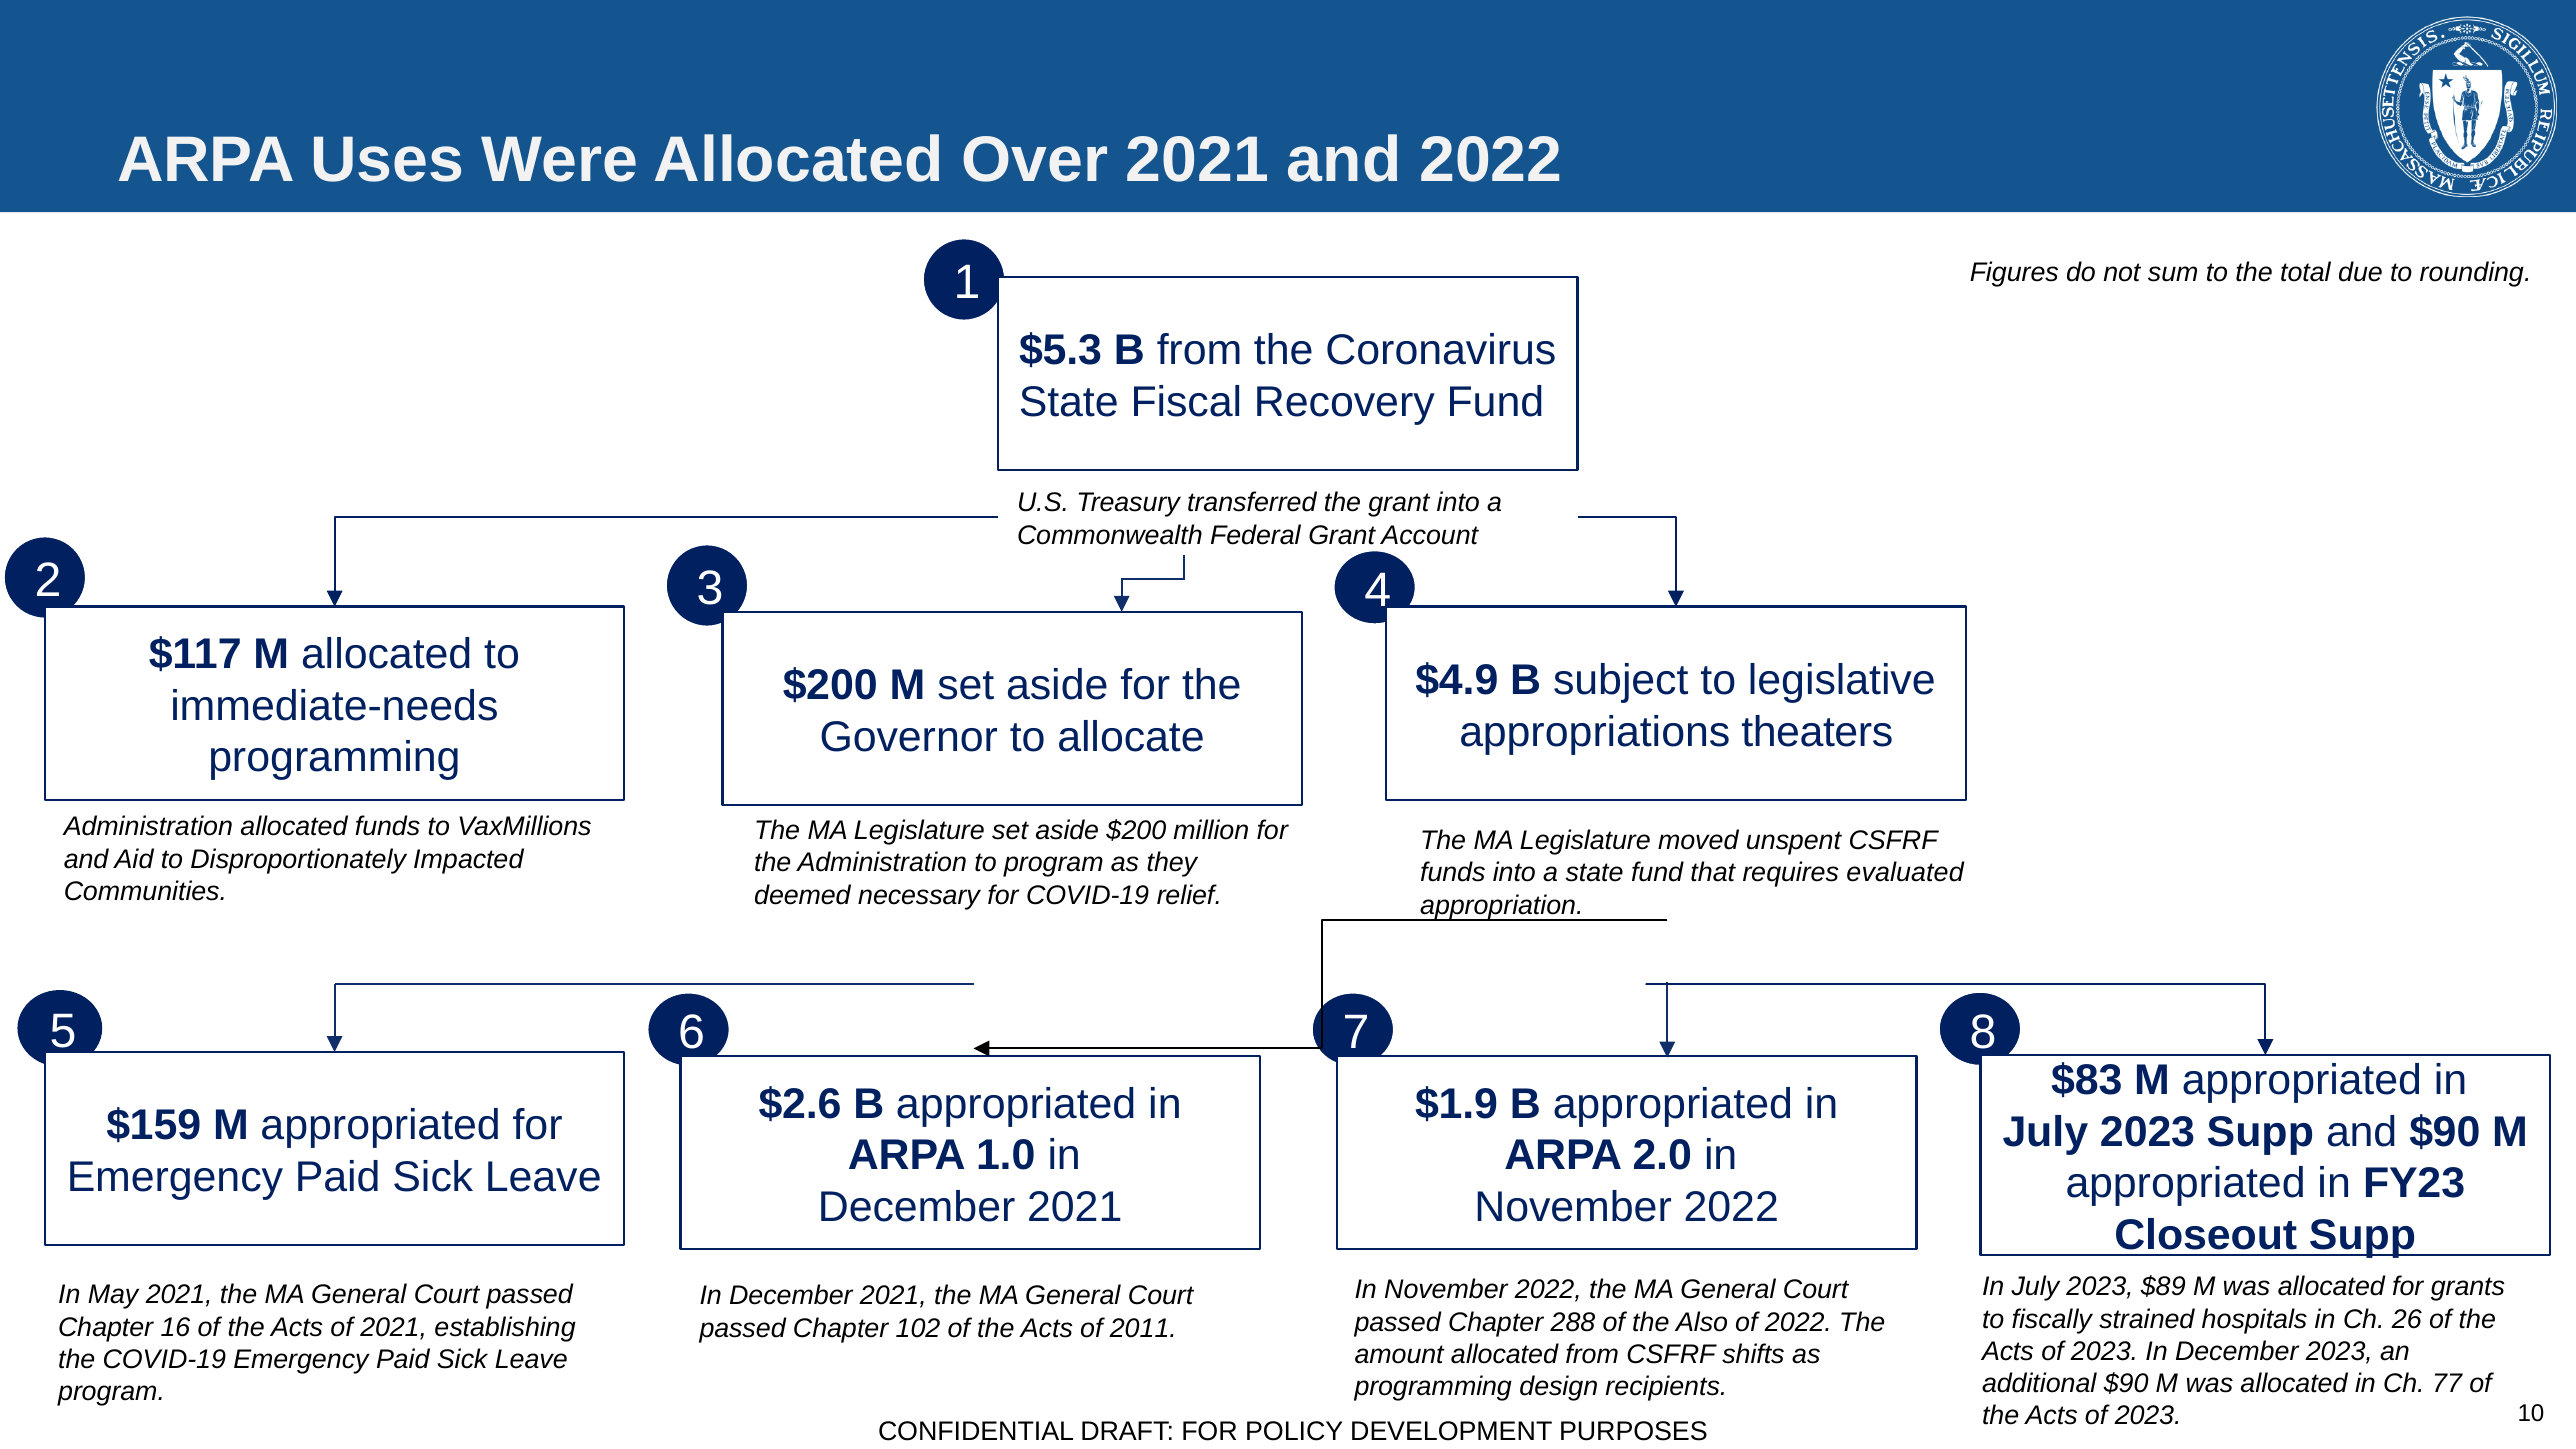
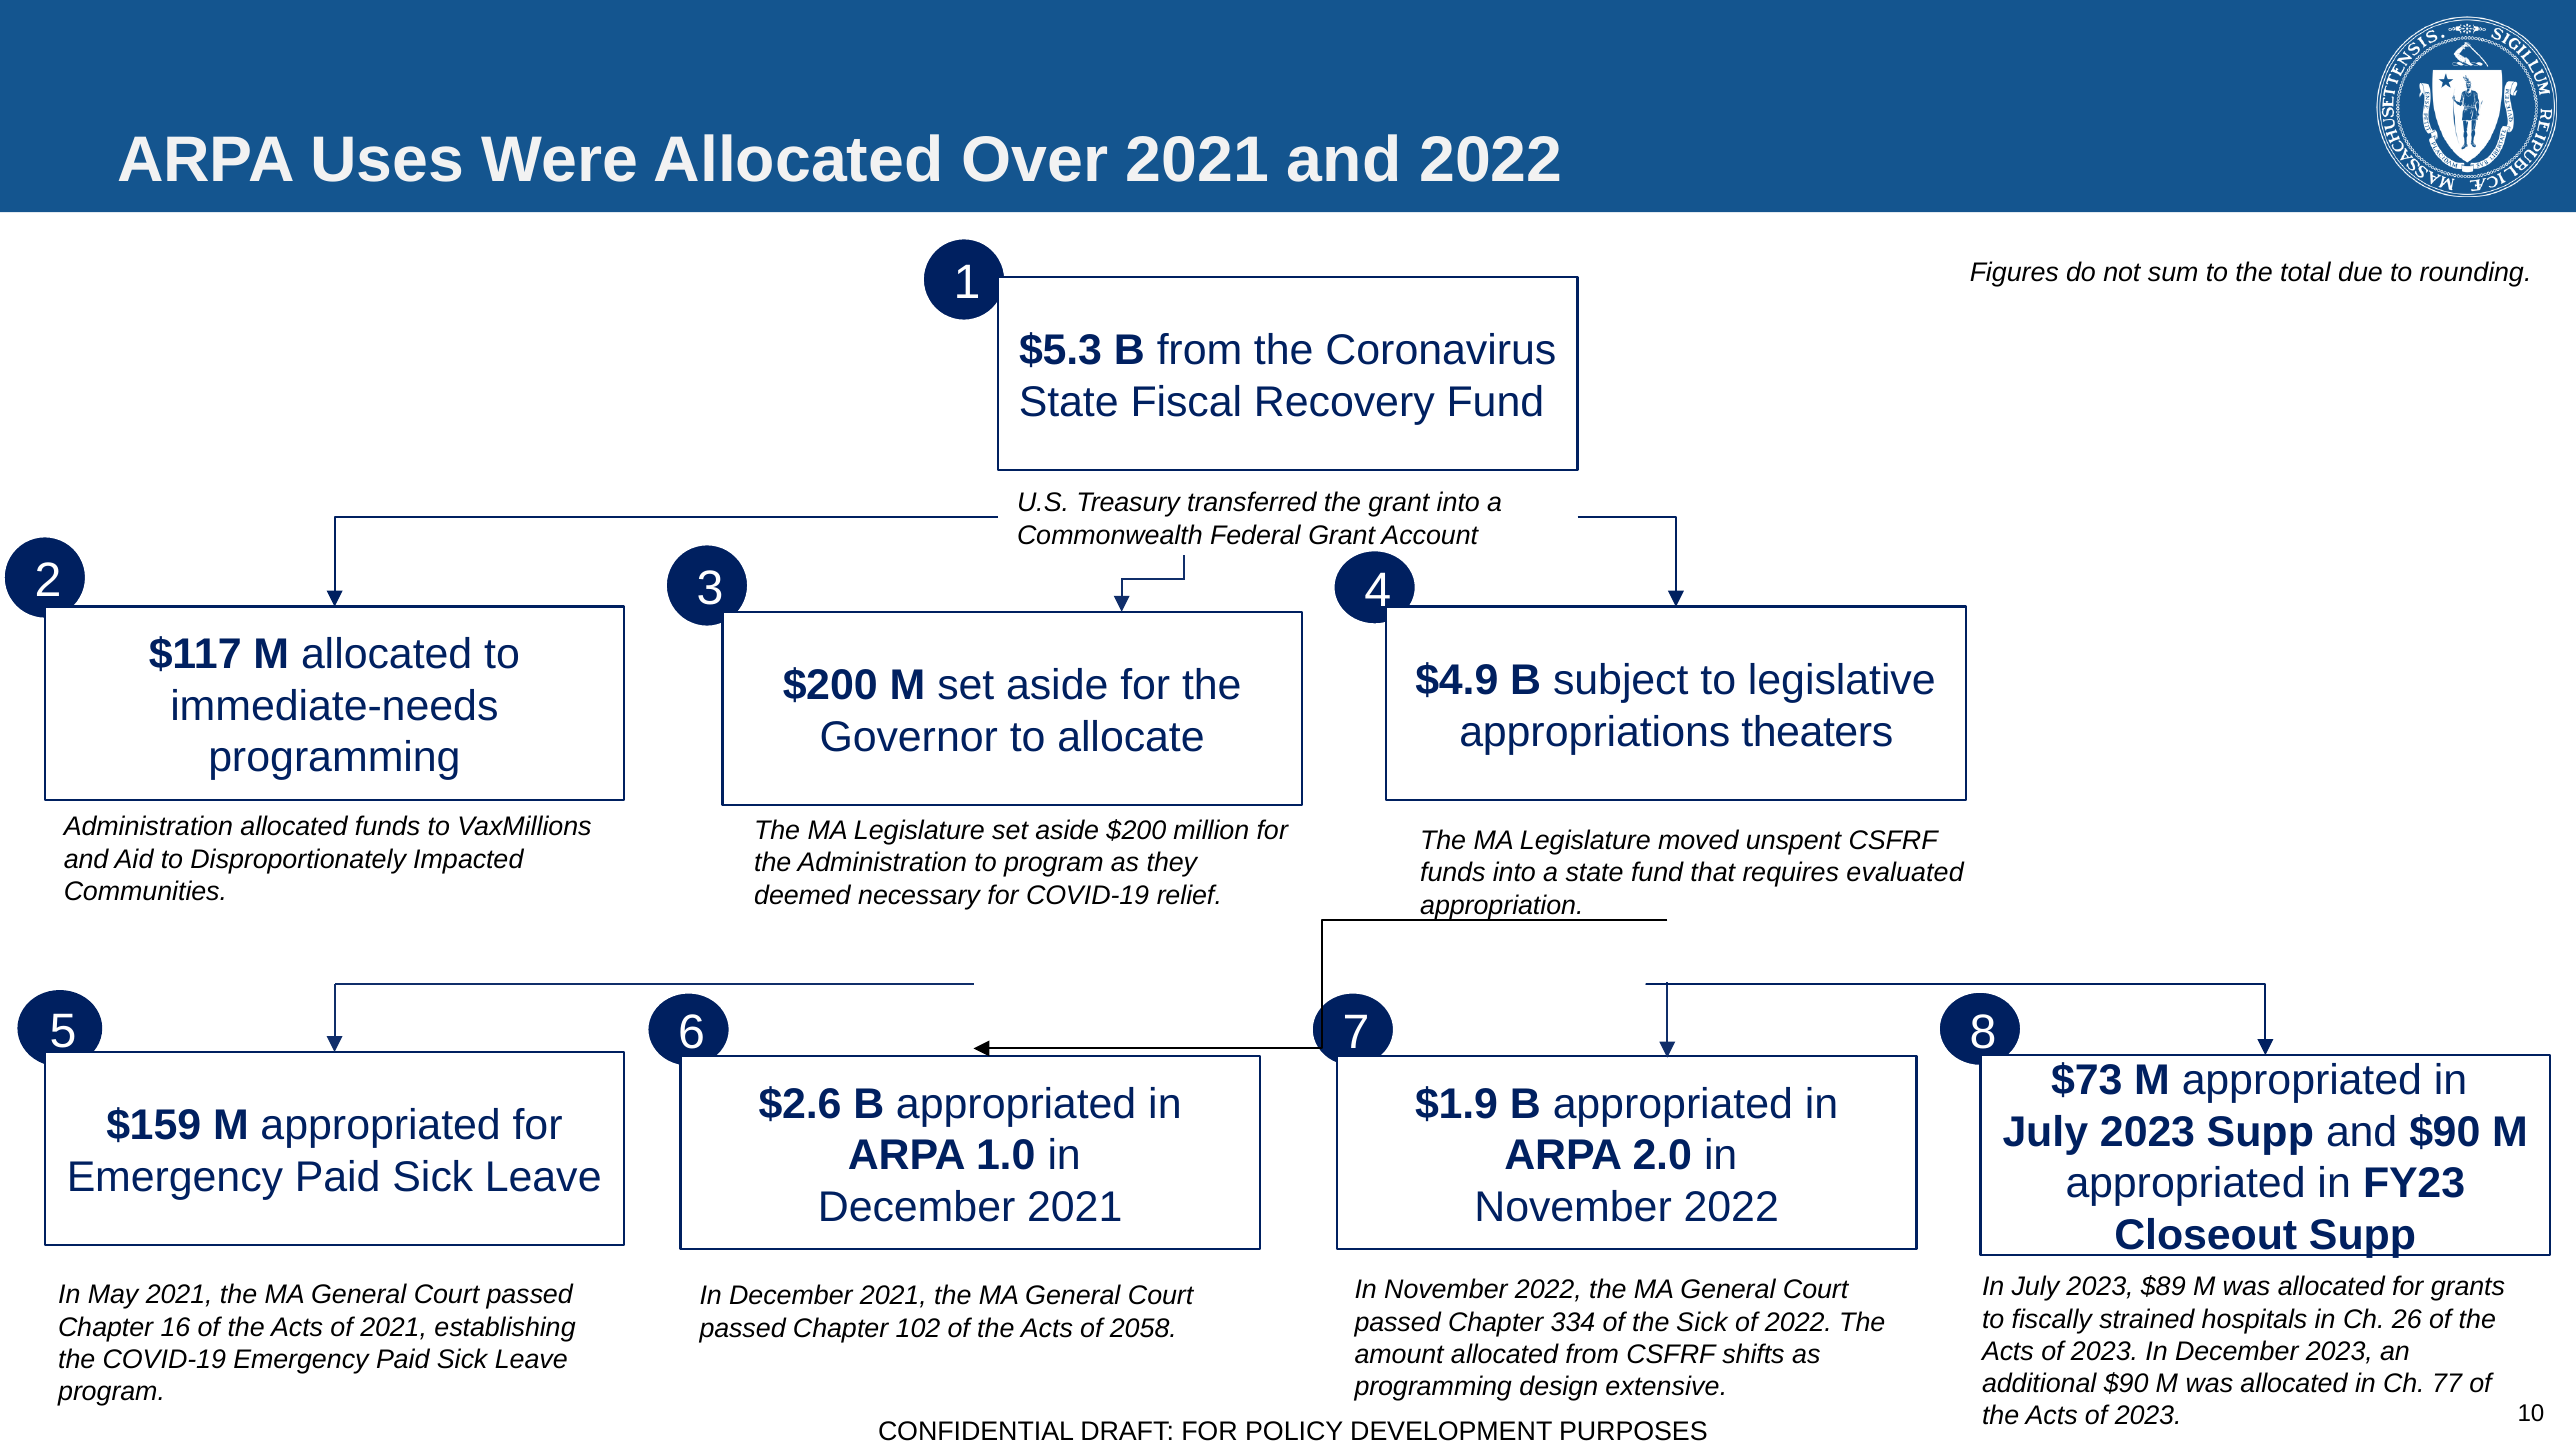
$83: $83 -> $73
288: 288 -> 334
the Also: Also -> Sick
2011: 2011 -> 2058
recipients: recipients -> extensive
